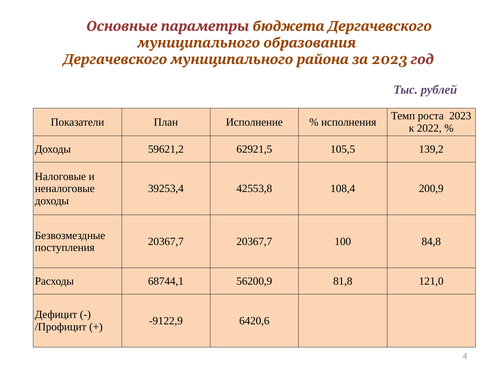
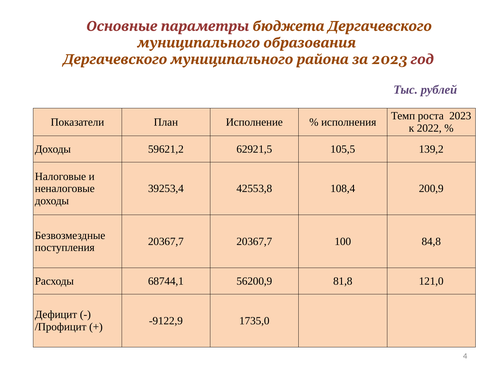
6420,6: 6420,6 -> 1735,0
